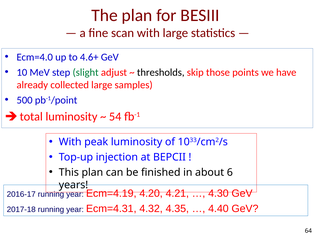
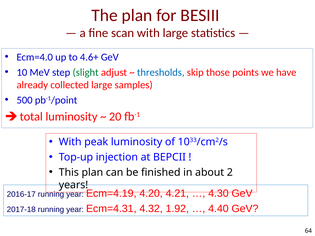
thresholds colour: black -> blue
54: 54 -> 20
6: 6 -> 2
4.35: 4.35 -> 1.92
